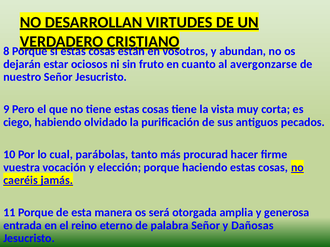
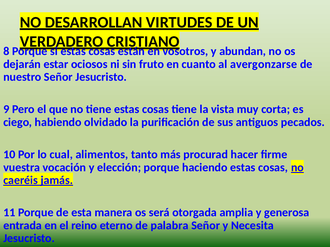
parábolas: parábolas -> alimentos
Dañosas: Dañosas -> Necesita
